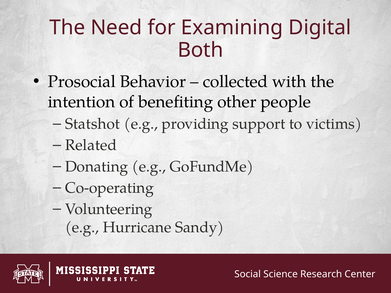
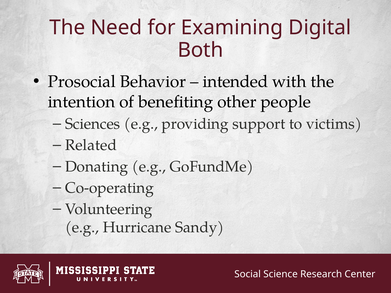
collected: collected -> intended
Statshot: Statshot -> Sciences
